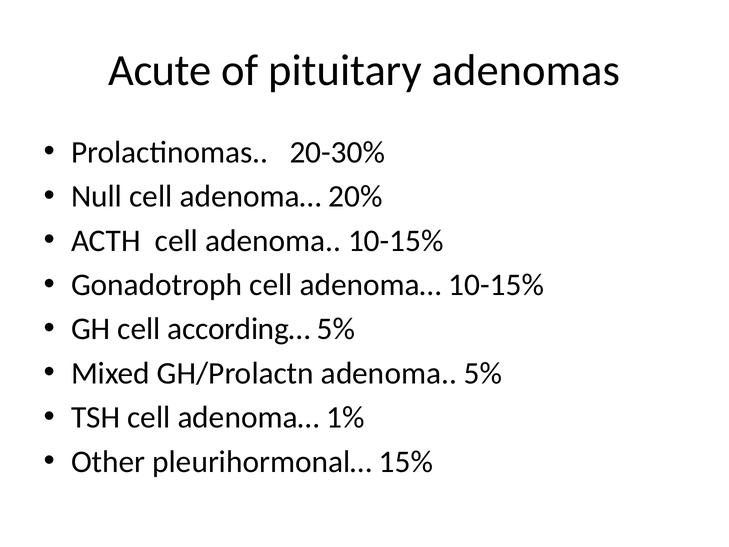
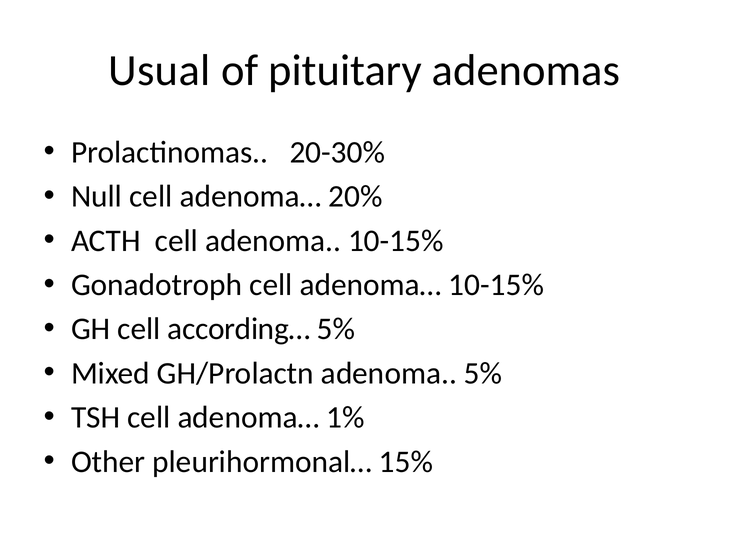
Acute: Acute -> Usual
